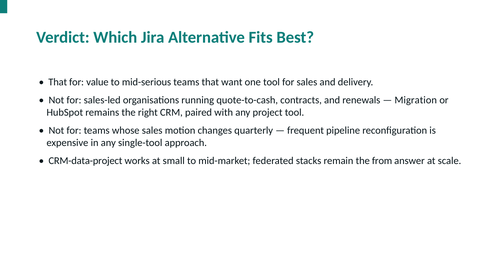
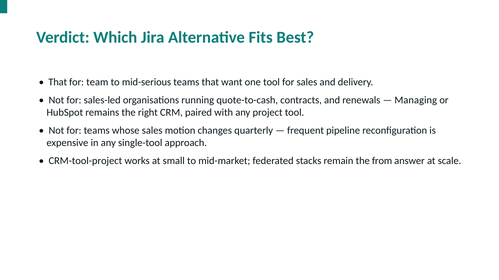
value: value -> team
Migration: Migration -> Managing
CRM-data-project: CRM-data-project -> CRM-tool-project
